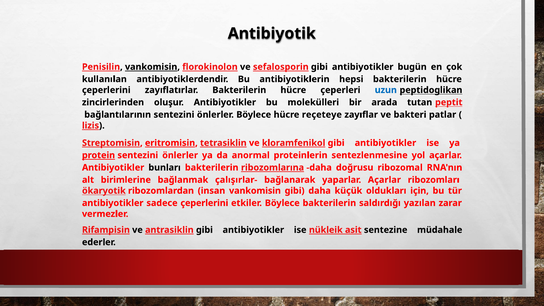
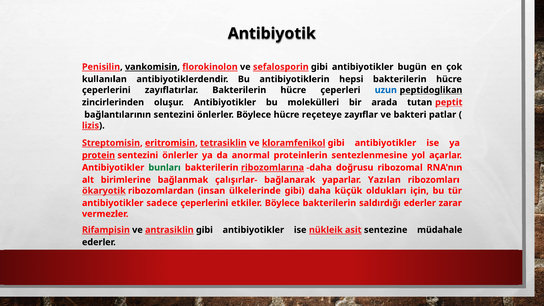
bunları colour: black -> green
yaparlar Açarlar: Açarlar -> Yazılan
insan vankomisin: vankomisin -> ülkelerinde
saldırdığı yazılan: yazılan -> ederler
